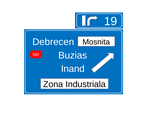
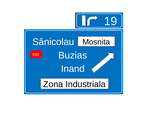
Debrecen: Debrecen -> Sânicolau
